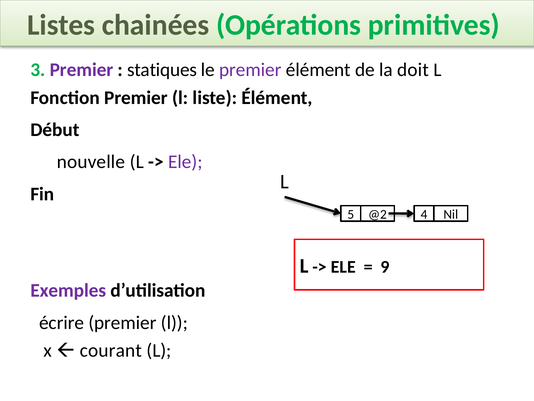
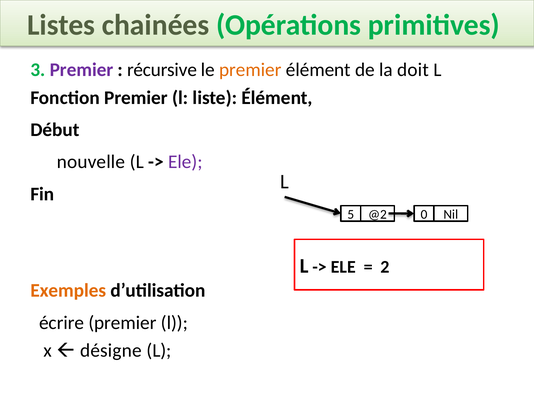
statiques: statiques -> récursive
premier at (250, 70) colour: purple -> orange
4: 4 -> 0
9: 9 -> 2
Exemples colour: purple -> orange
courant: courant -> désigne
